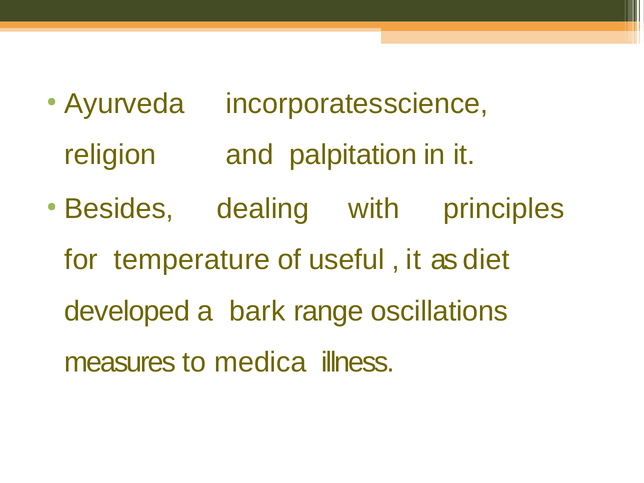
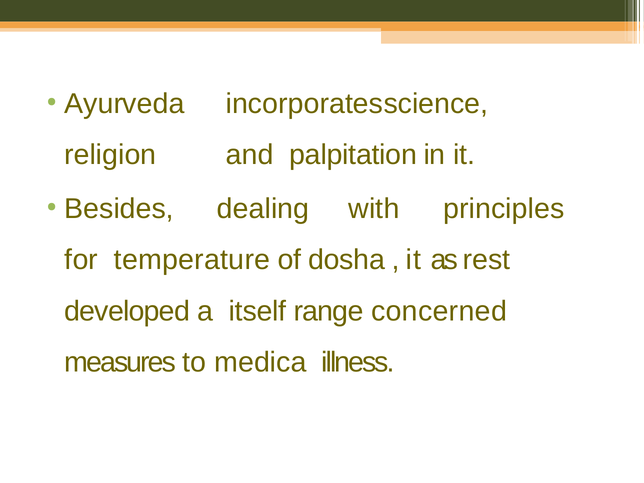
useful: useful -> dosha
diet: diet -> rest
bark: bark -> itself
oscillations: oscillations -> concerned
